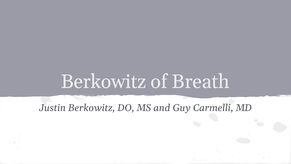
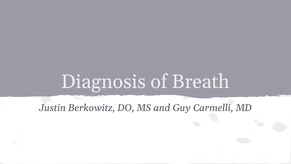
Berkowitz at (104, 82): Berkowitz -> Diagnosis
